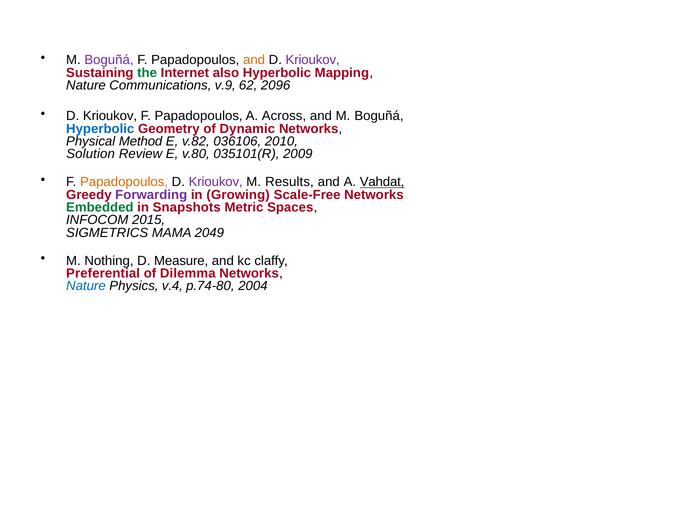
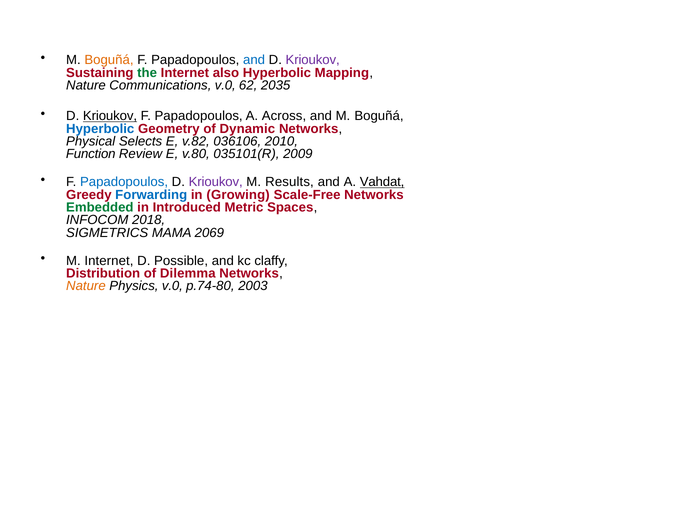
Boguñá at (109, 60) colour: purple -> orange
and at (254, 60) colour: orange -> blue
Communications v.9: v.9 -> v.0
2096: 2096 -> 2035
Krioukov at (110, 116) underline: none -> present
Method: Method -> Selects
Solution: Solution -> Function
Papadopoulos at (124, 182) colour: orange -> blue
Forwarding colour: purple -> blue
Snapshots: Snapshots -> Introduced
2015: 2015 -> 2018
2049: 2049 -> 2069
M Nothing: Nothing -> Internet
Measure: Measure -> Possible
Preferential: Preferential -> Distribution
Nature at (86, 286) colour: blue -> orange
Physics v.4: v.4 -> v.0
2004: 2004 -> 2003
